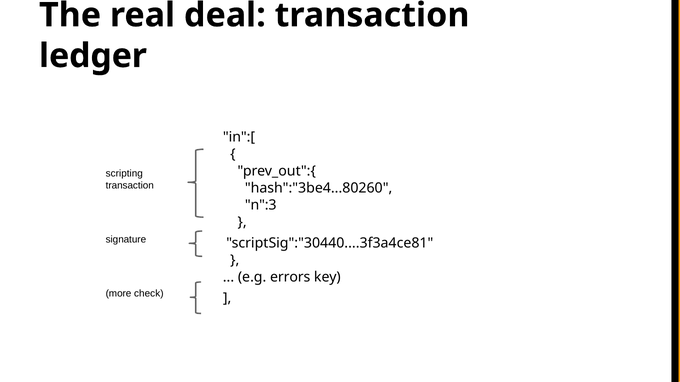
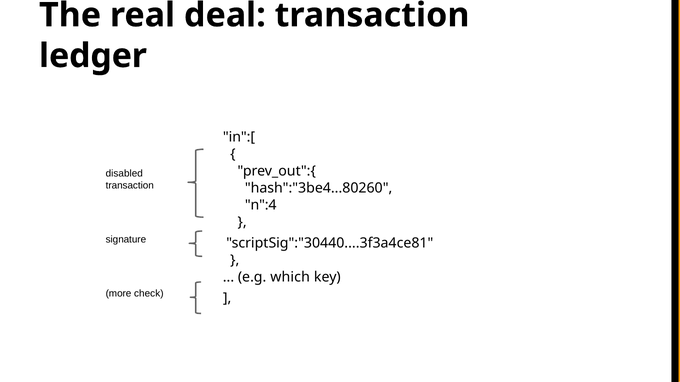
scripting: scripting -> disabled
n":3: n":3 -> n":4
errors: errors -> which
